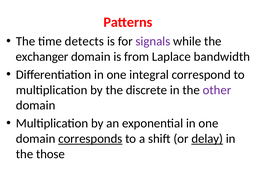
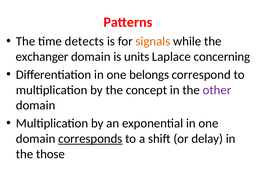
signals colour: purple -> orange
from: from -> units
bandwidth: bandwidth -> concerning
integral: integral -> belongs
discrete: discrete -> concept
delay underline: present -> none
